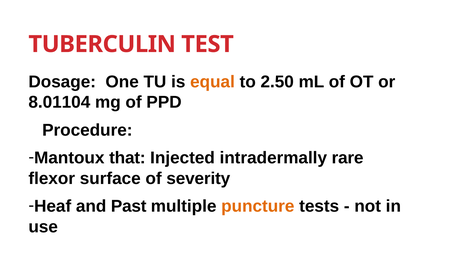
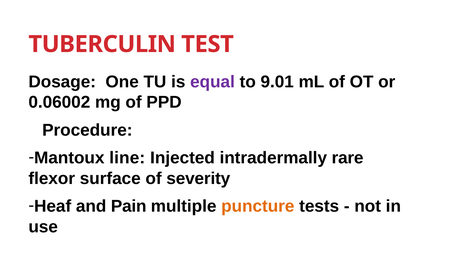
equal colour: orange -> purple
2.50: 2.50 -> 9.01
8.01104: 8.01104 -> 0.06002
that: that -> line
Past: Past -> Pain
